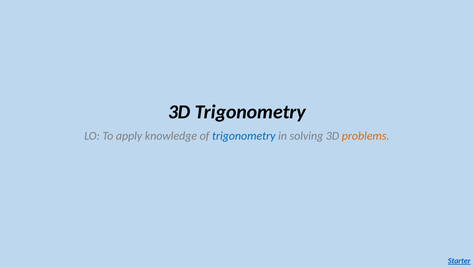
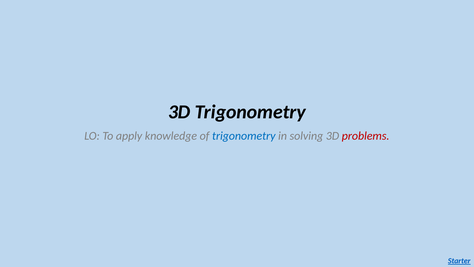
problems colour: orange -> red
